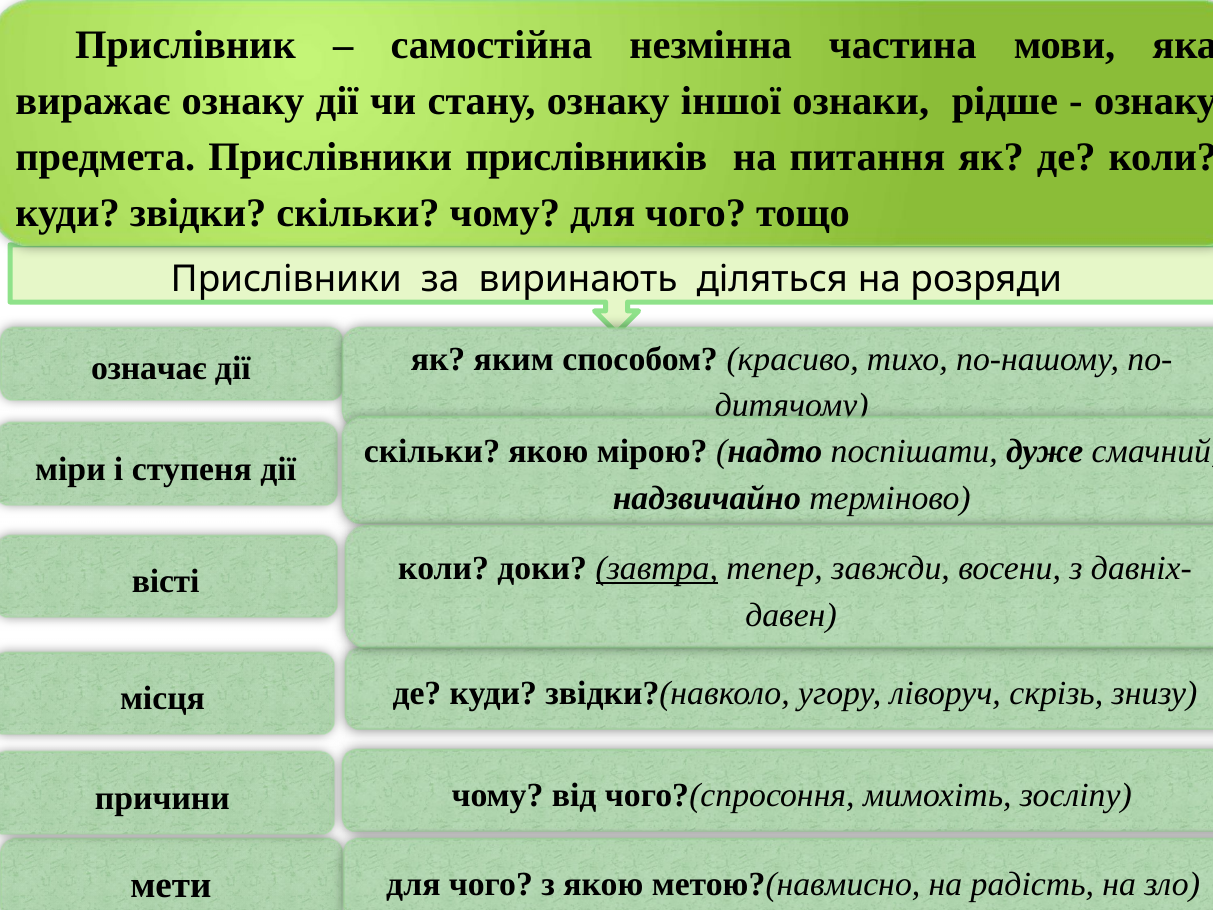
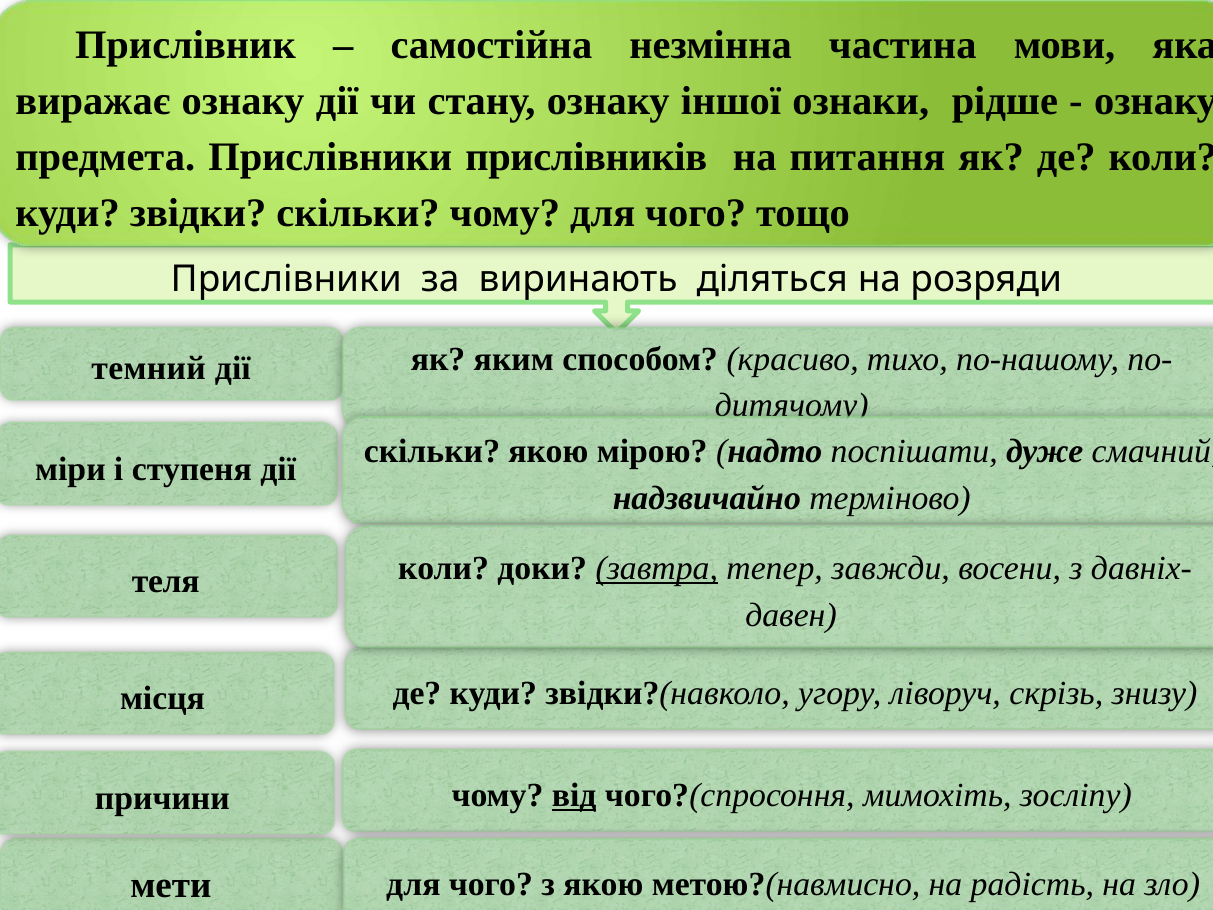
означає: означає -> темний
вісті: вісті -> теля
від underline: none -> present
